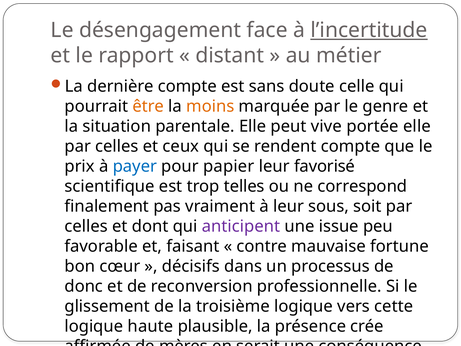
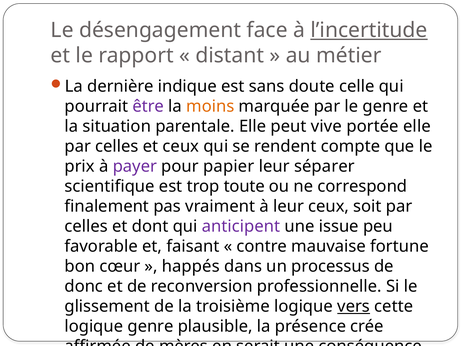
dernière compte: compte -> indique
être colour: orange -> purple
payer colour: blue -> purple
favorisé: favorisé -> séparer
telles: telles -> toute
leur sous: sous -> ceux
décisifs: décisifs -> happés
vers underline: none -> present
logique haute: haute -> genre
